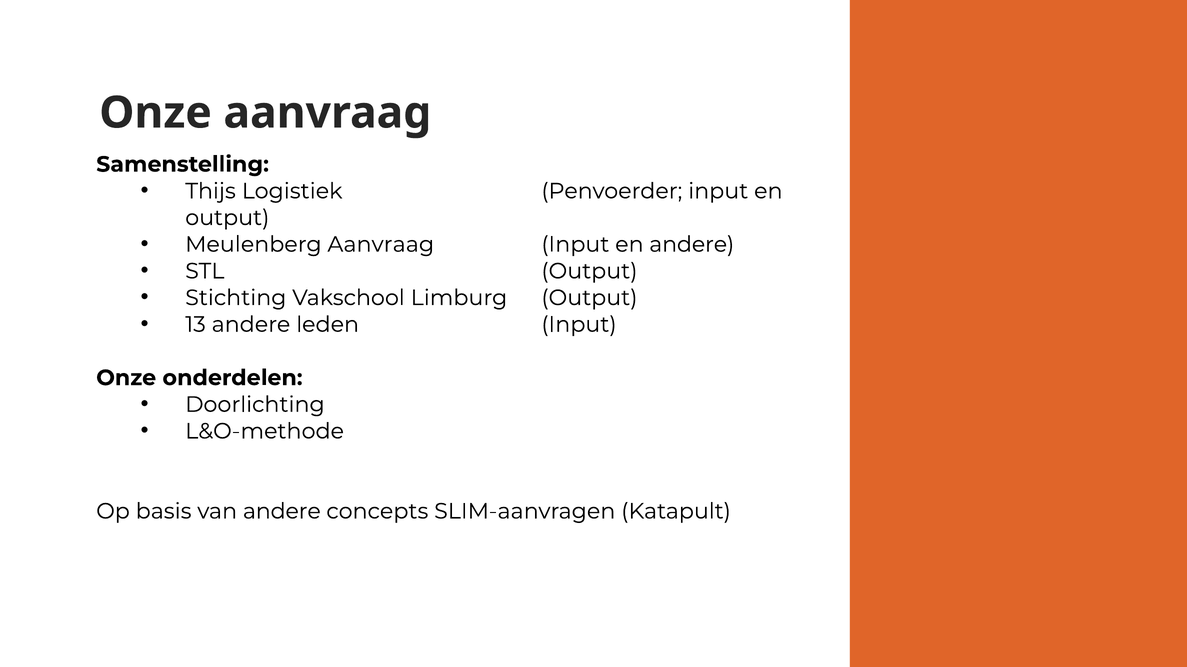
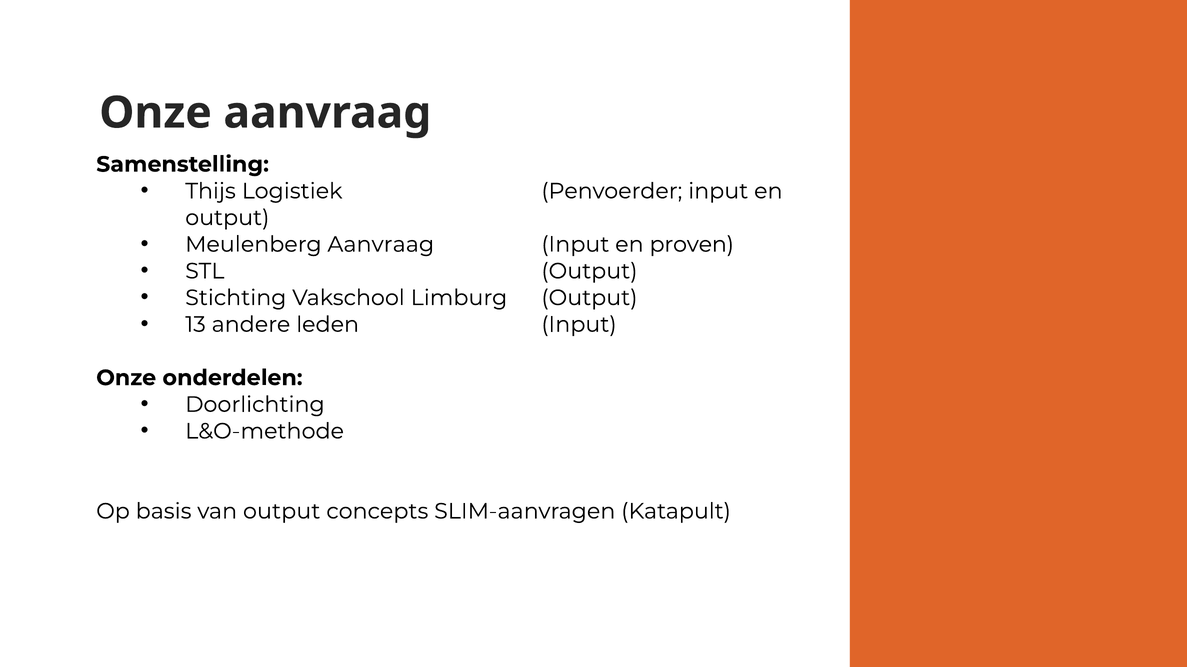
en andere: andere -> proven
van andere: andere -> output
